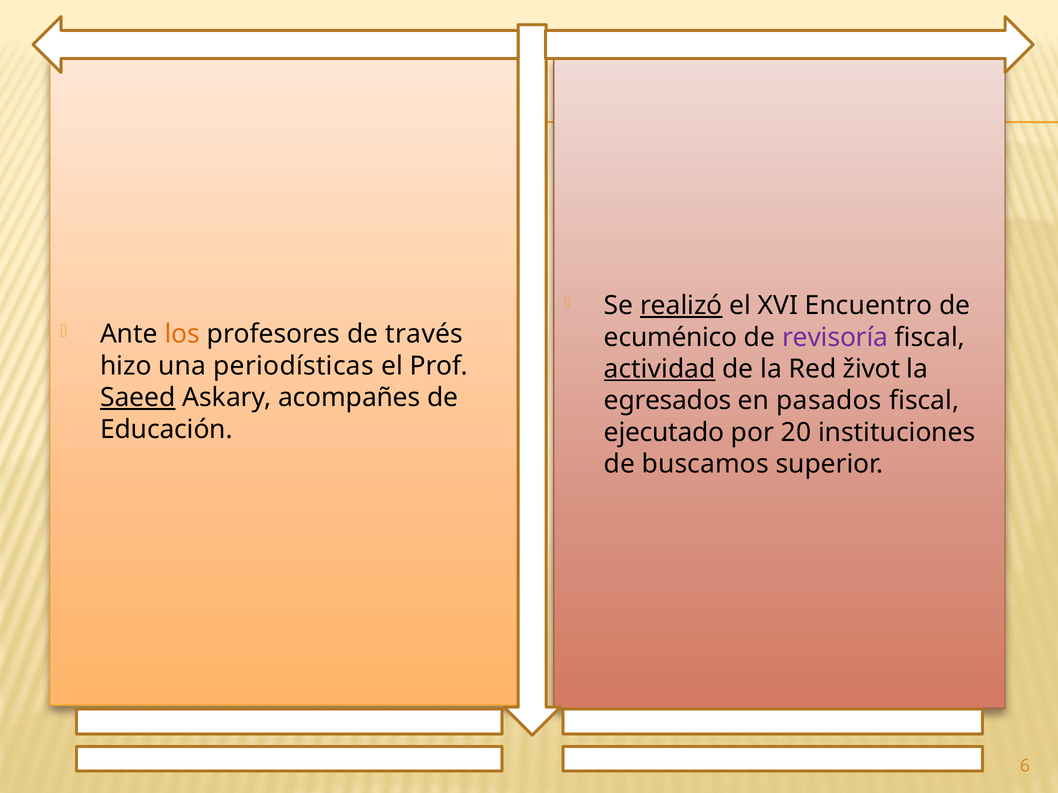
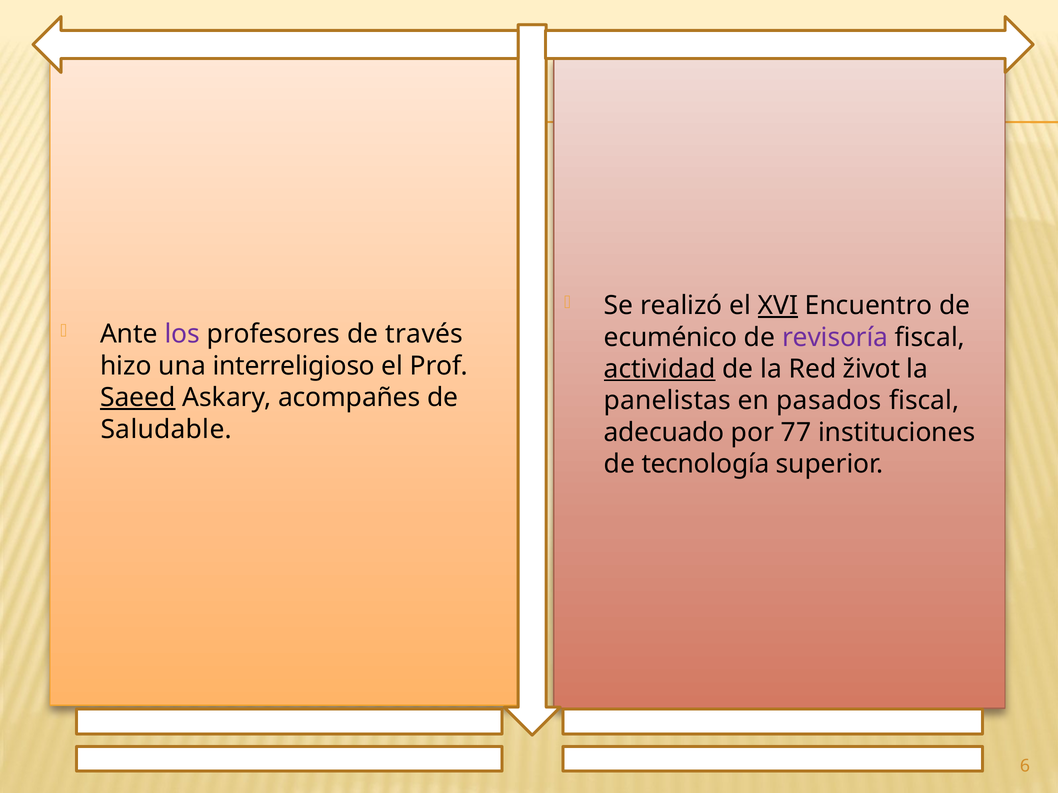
realizó underline: present -> none
XVI underline: none -> present
los colour: orange -> purple
periodísticas: periodísticas -> interreligioso
egresados: egresados -> panelistas
Educación: Educación -> Saludable
ejecutado: ejecutado -> adecuado
20: 20 -> 77
buscamos: buscamos -> tecnología
